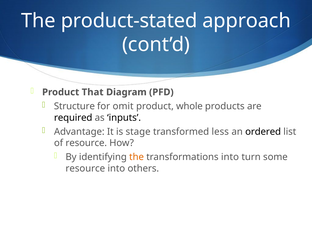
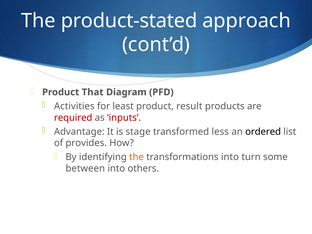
Structure: Structure -> Activities
omit: omit -> least
whole: whole -> result
required colour: black -> red
inputs colour: black -> red
of resource: resource -> provides
resource at (85, 169): resource -> between
